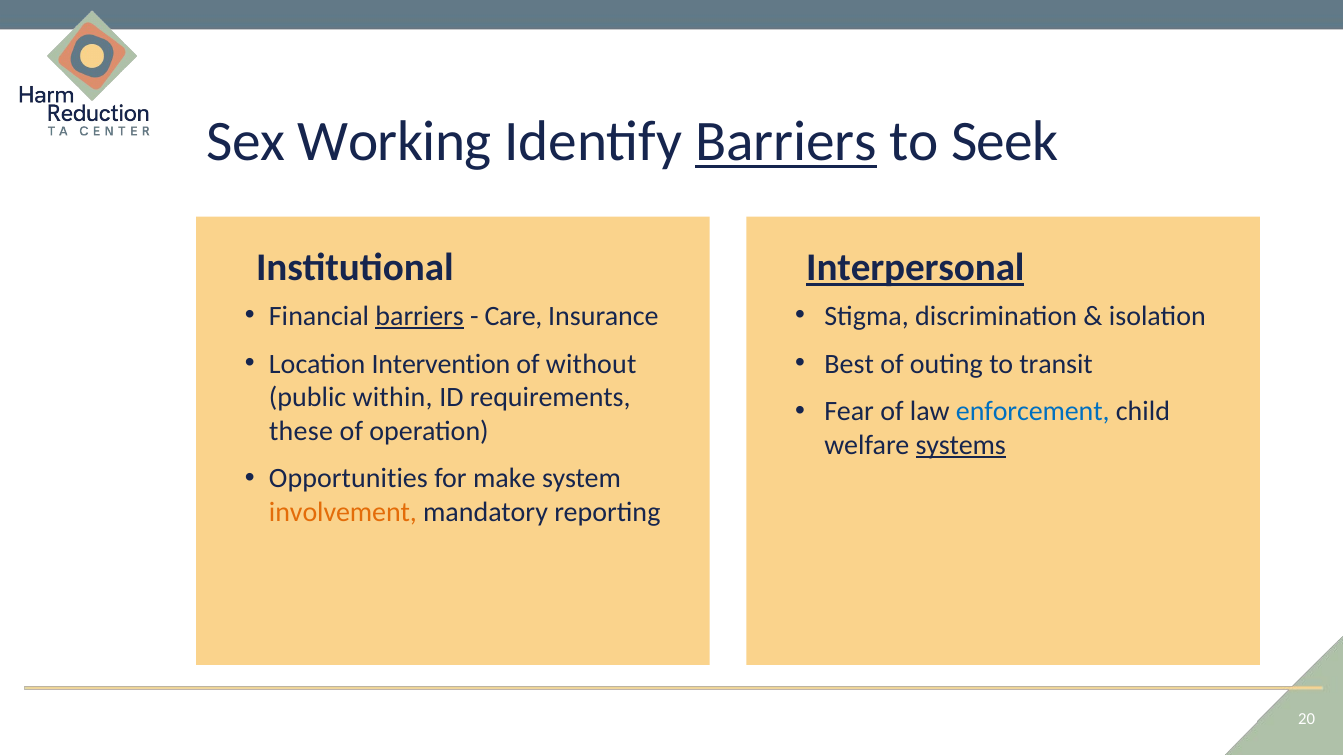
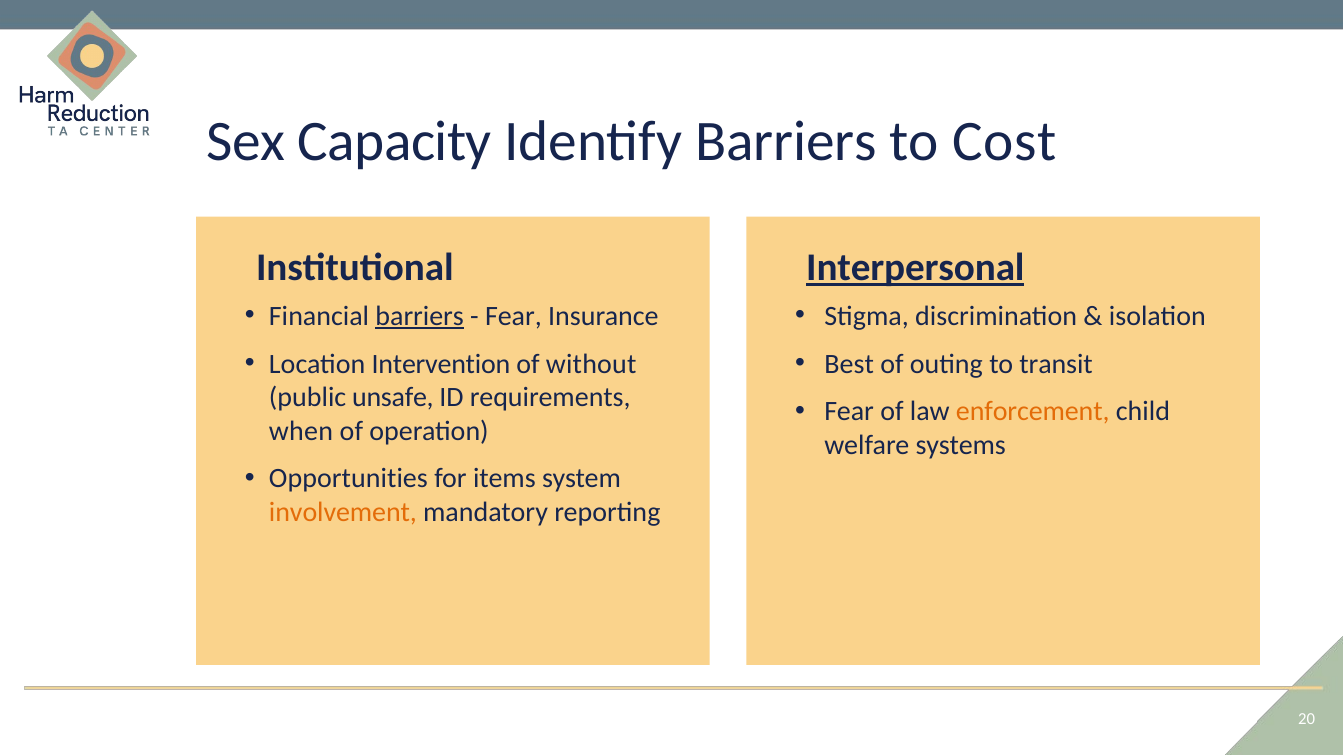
Working: Working -> Capacity
Barriers at (786, 142) underline: present -> none
Seek: Seek -> Cost
Care at (514, 316): Care -> Fear
within: within -> unsafe
enforcement colour: blue -> orange
these: these -> when
systems underline: present -> none
make: make -> items
